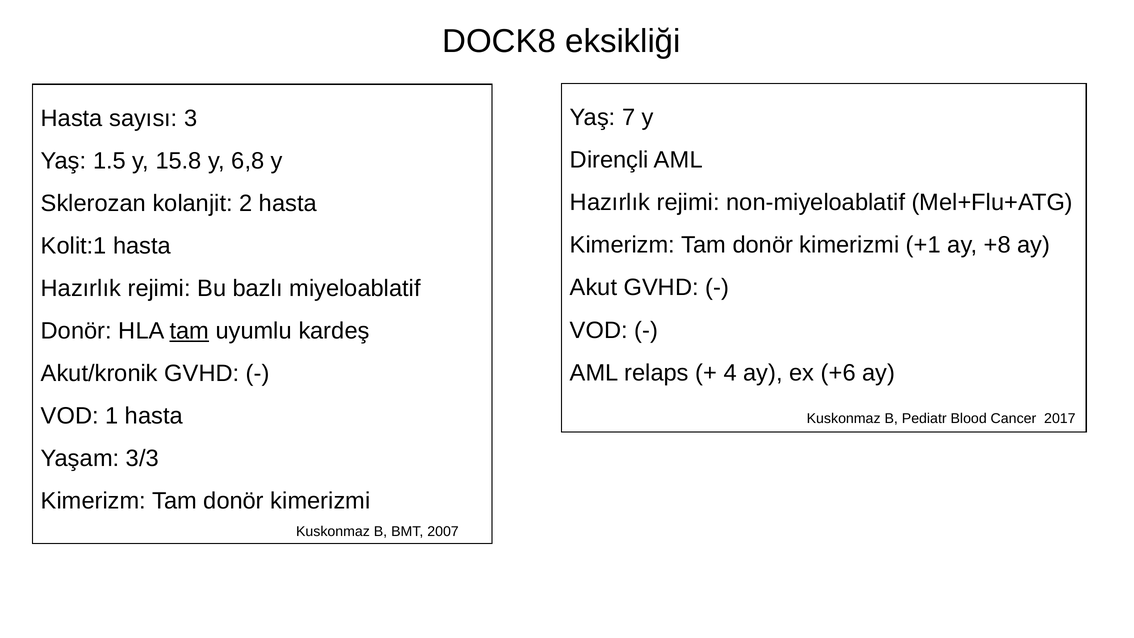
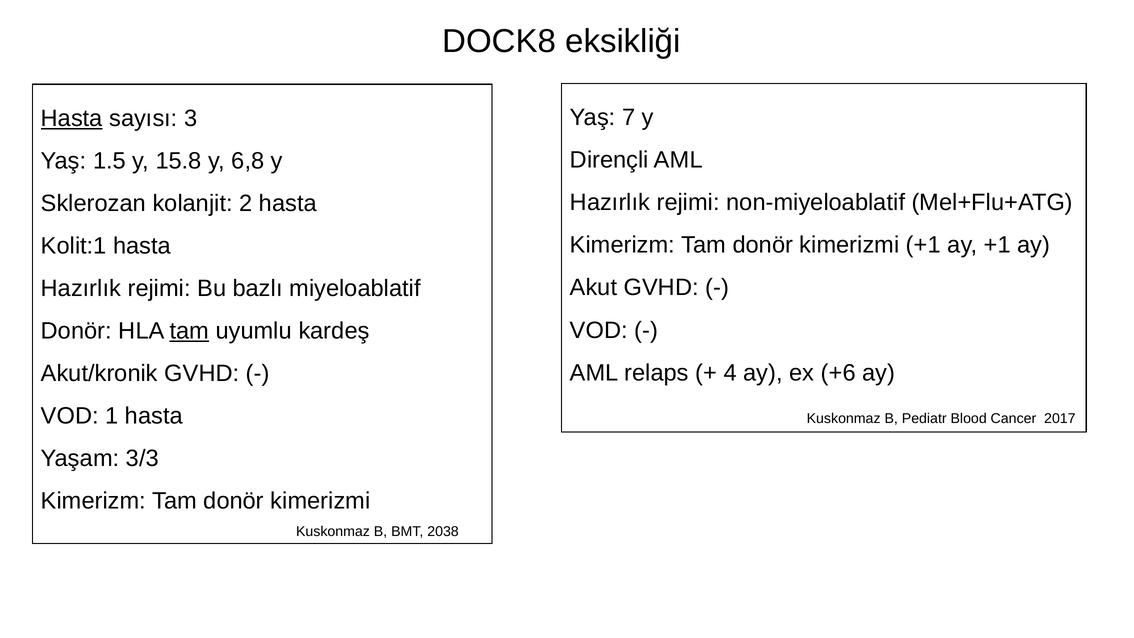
Hasta at (72, 118) underline: none -> present
ay +8: +8 -> +1
2007: 2007 -> 2038
